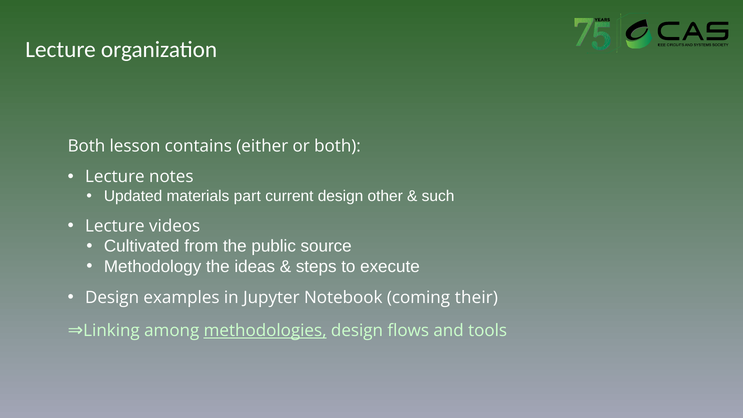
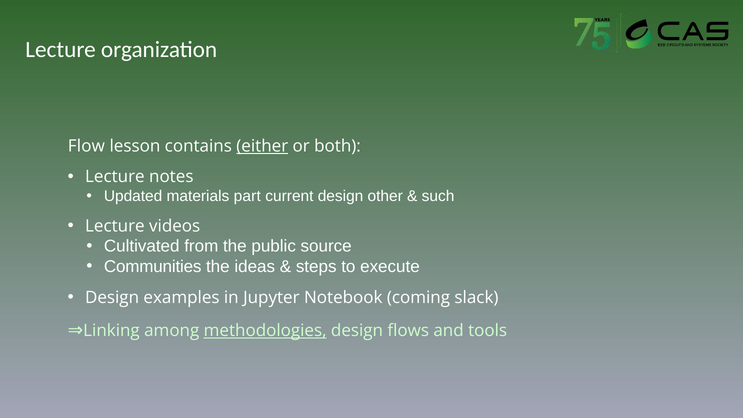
Both at (86, 146): Both -> Flow
either underline: none -> present
Methodology: Methodology -> Communities
their: their -> slack
